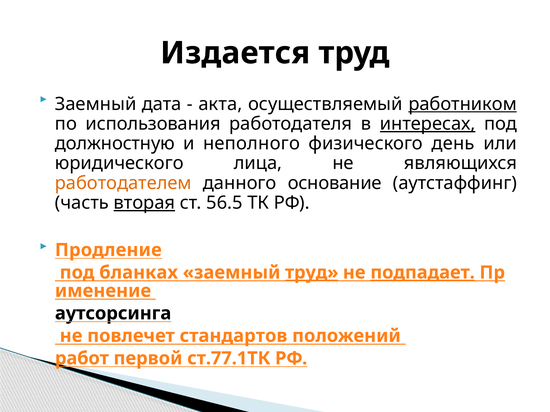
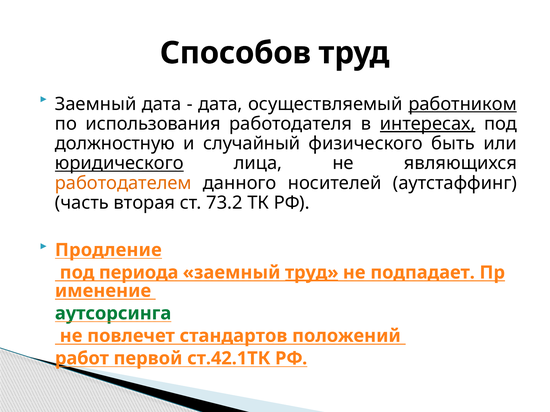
Издается: Издается -> Способов
акта at (220, 104): акта -> дата
неполного: неполного -> случайный
день: день -> быть
юридического underline: none -> present
основание: основание -> носителей
вторая underline: present -> none
56.5: 56.5 -> 73.2
бланках: бланках -> периода
подпадает underline: present -> none
аутсорсинга colour: black -> green
ст.77.1ТК: ст.77.1ТК -> ст.42.1ТК
